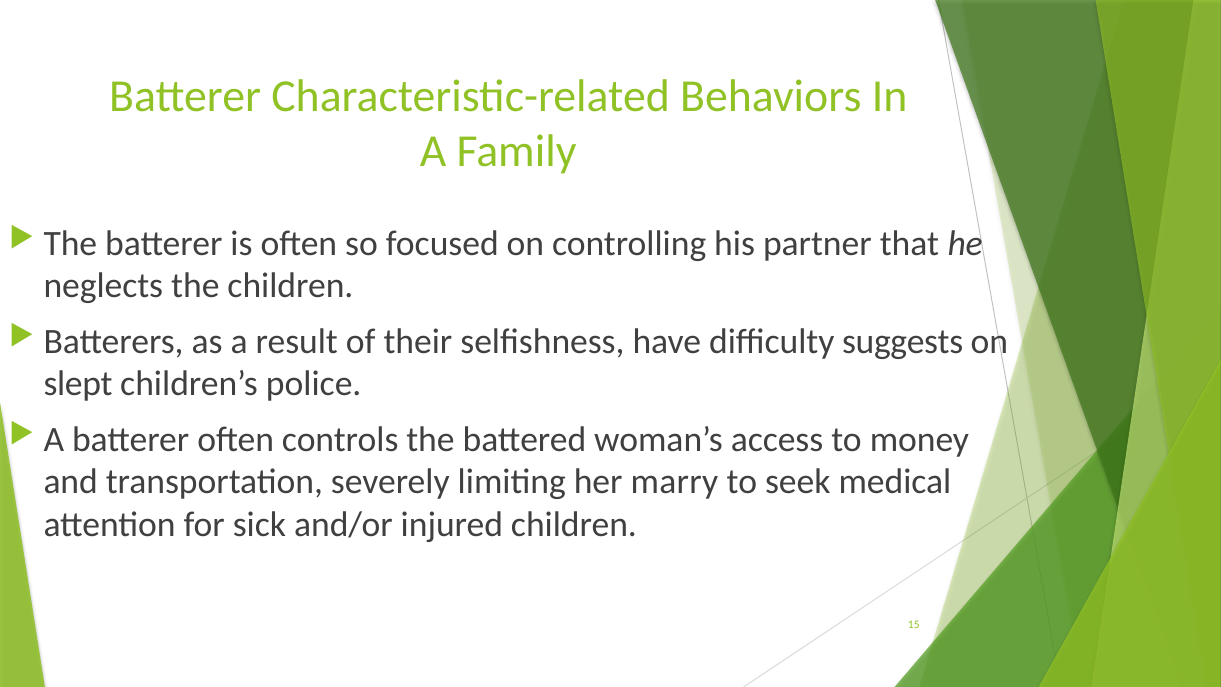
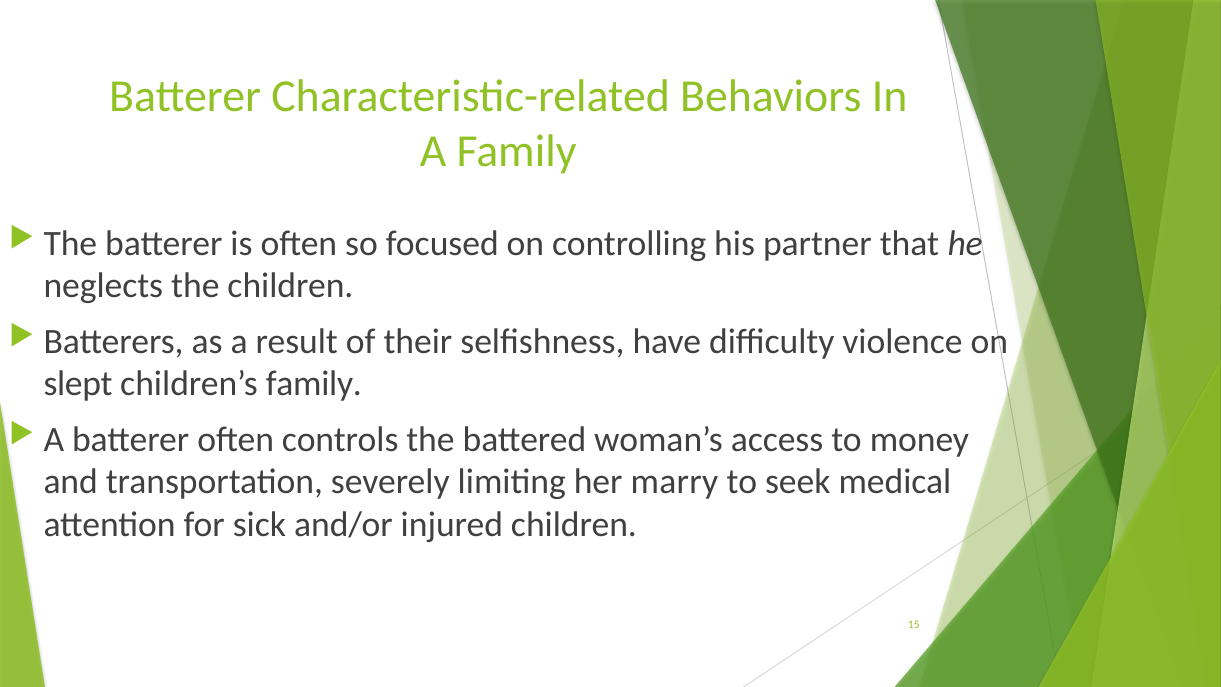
suggests: suggests -> violence
children’s police: police -> family
